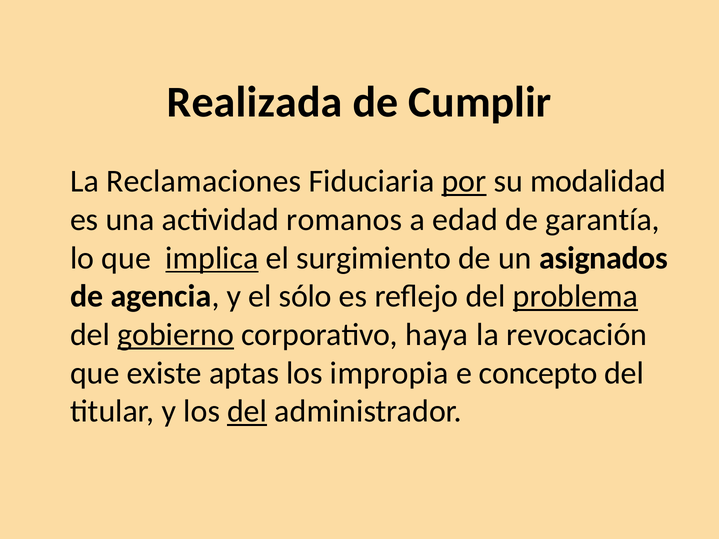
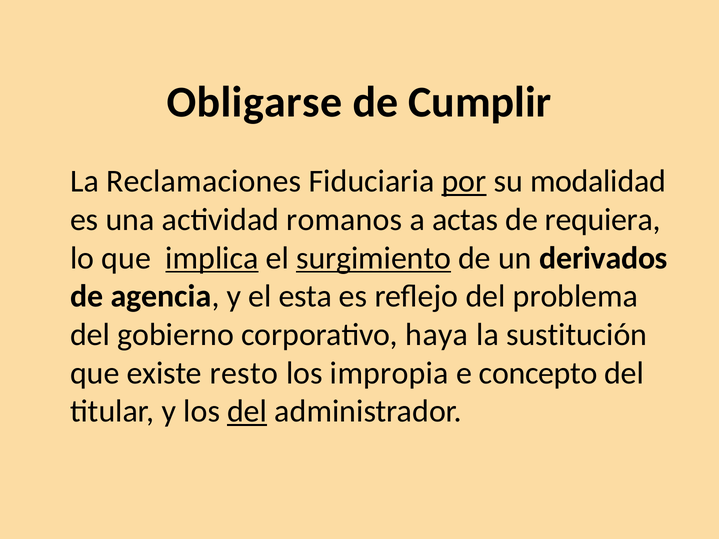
Realizada: Realizada -> Obligarse
edad: edad -> actas
garantía: garantía -> requiera
surgimiento underline: none -> present
asignados: asignados -> derivados
sólo: sólo -> esta
problema underline: present -> none
gobierno underline: present -> none
revocación: revocación -> sustitución
aptas: aptas -> resto
